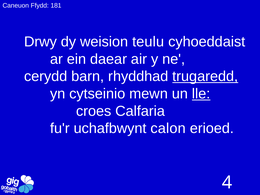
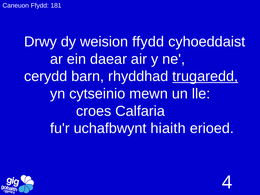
weision teulu: teulu -> ffydd
lle underline: present -> none
calon: calon -> hiaith
